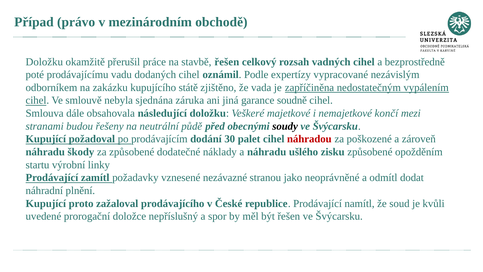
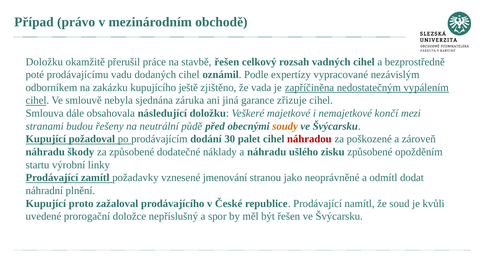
státě: státě -> ještě
soudně: soudně -> zřizuje
soudy colour: black -> orange
nezávazné: nezávazné -> jmenování
